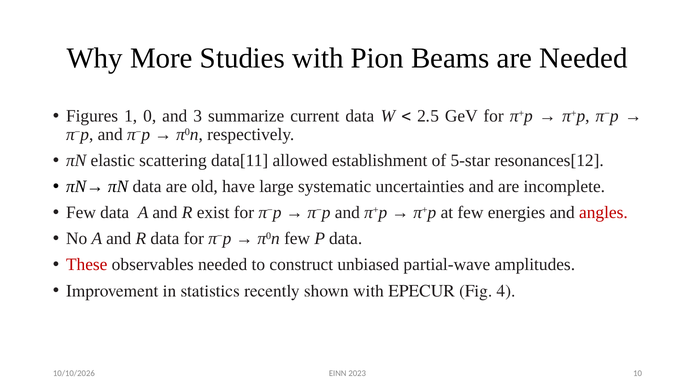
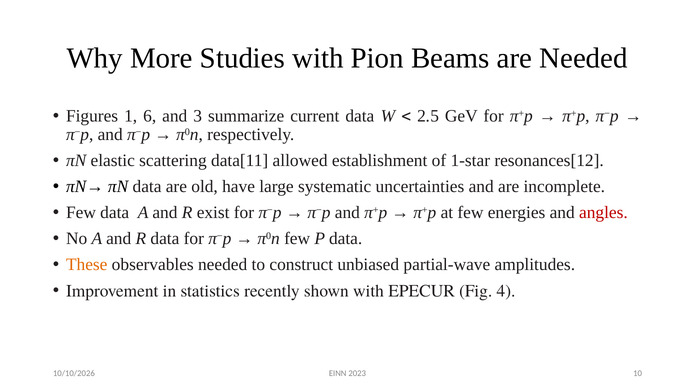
0: 0 -> 6
5-star: 5-star -> 1-star
These colour: red -> orange
